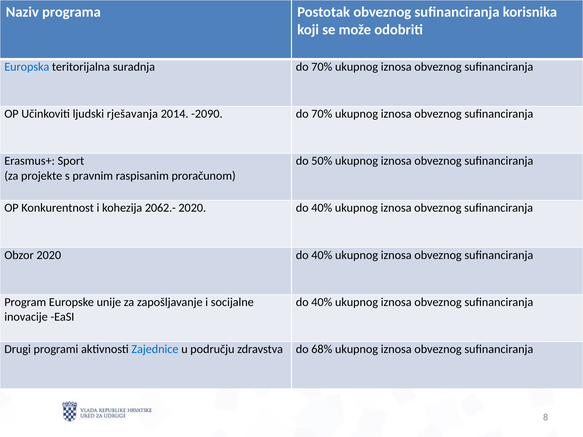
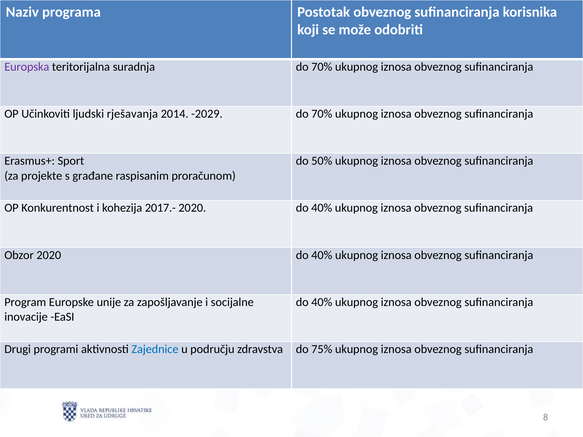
Europska colour: blue -> purple
-2090: -2090 -> -2029
pravnim: pravnim -> građane
2062.-: 2062.- -> 2017.-
68%: 68% -> 75%
